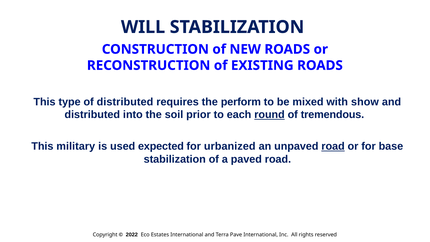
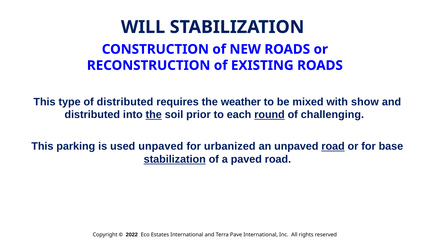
perform: perform -> weather
the at (154, 115) underline: none -> present
tremendous: tremendous -> challenging
military: military -> parking
used expected: expected -> unpaved
stabilization at (175, 159) underline: none -> present
